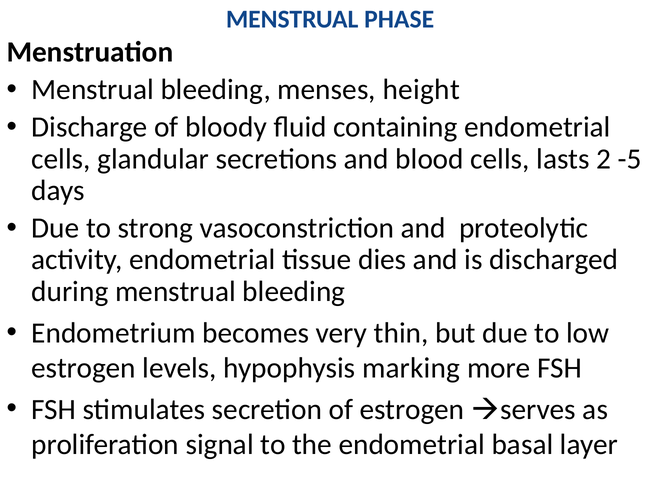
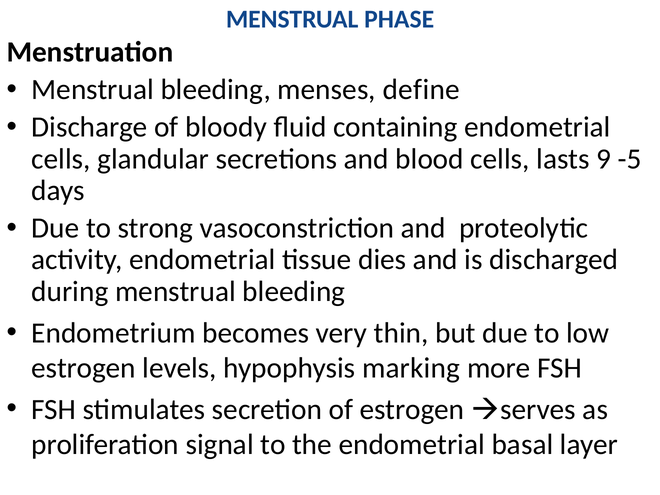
height: height -> define
2: 2 -> 9
